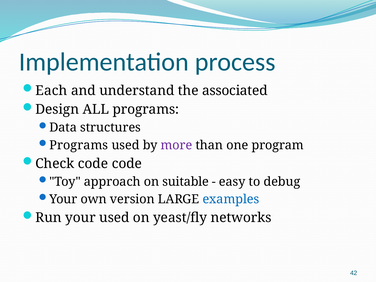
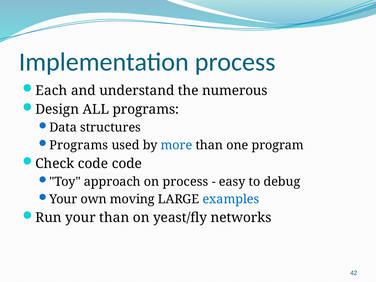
associated: associated -> numerous
more colour: purple -> blue
on suitable: suitable -> process
version: version -> moving
your used: used -> than
